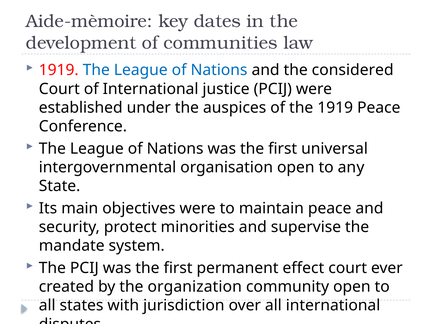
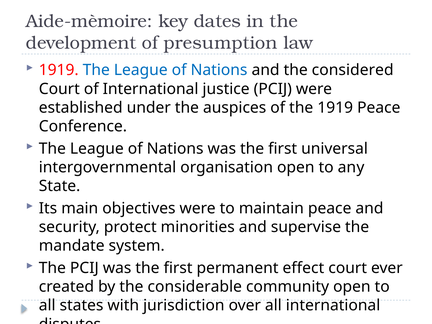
communities: communities -> presumption
organization: organization -> considerable
